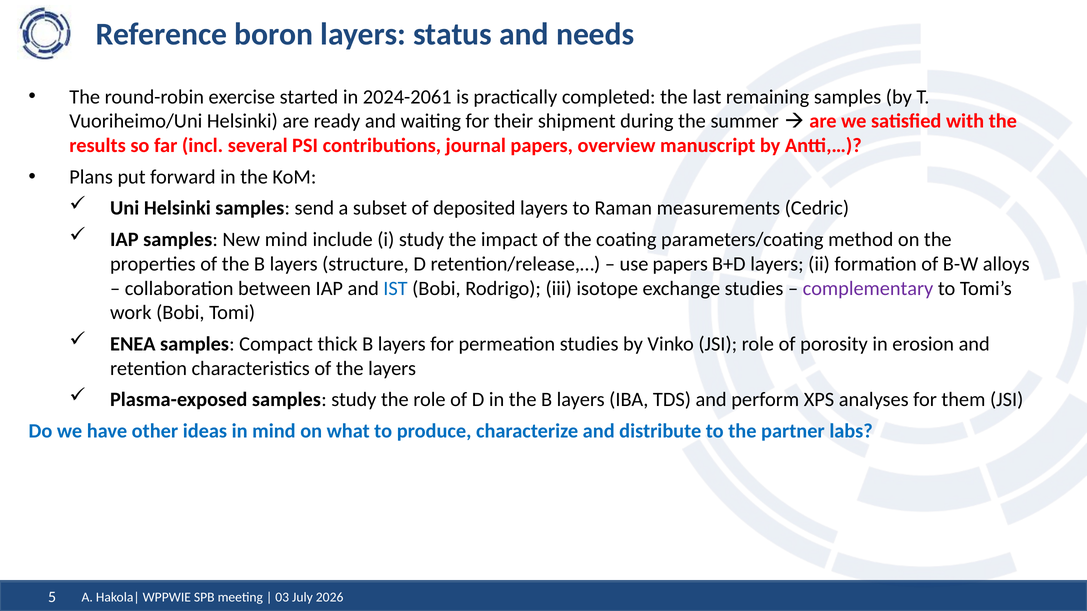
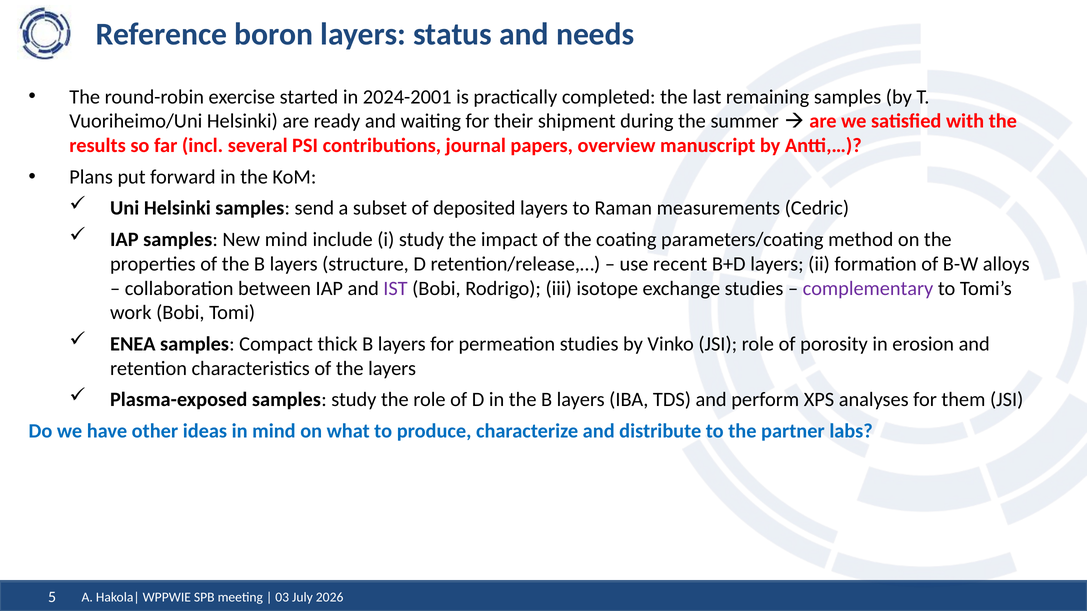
2024-2061: 2024-2061 -> 2024-2001
use papers: papers -> recent
IST colour: blue -> purple
